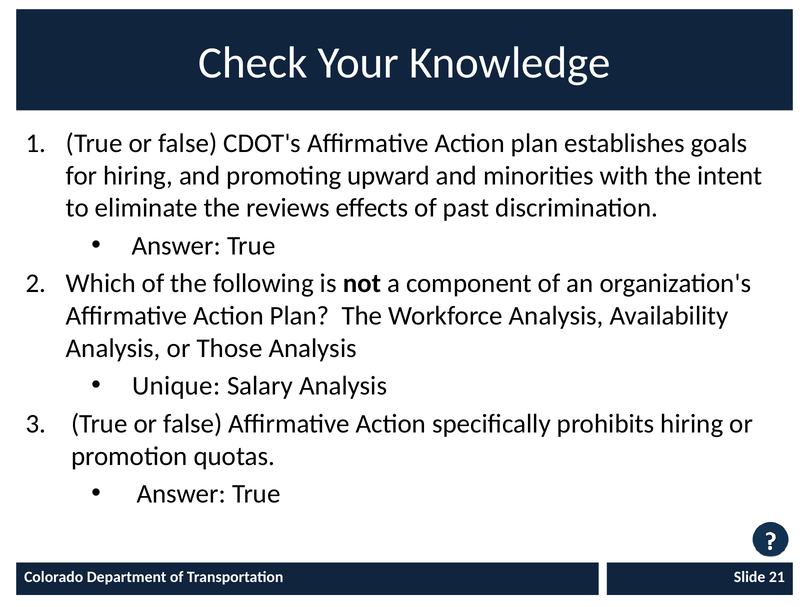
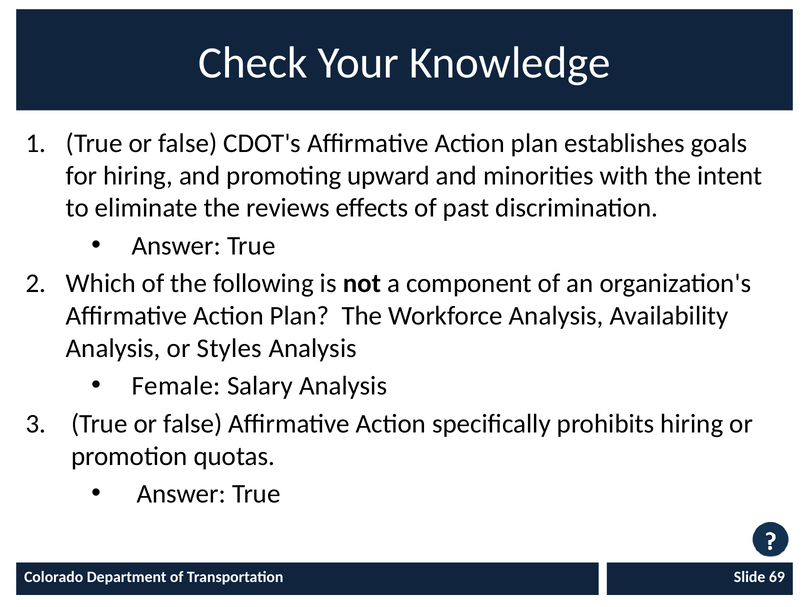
Those: Those -> Styles
Unique: Unique -> Female
21: 21 -> 69
